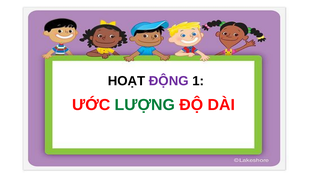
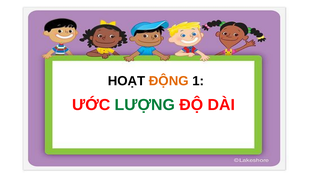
ĐỘNG colour: purple -> orange
